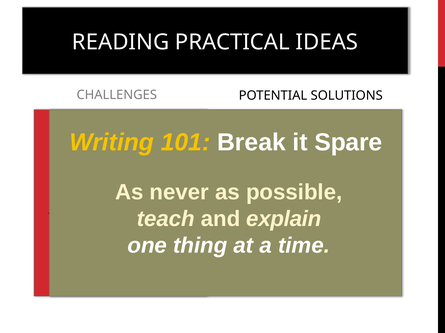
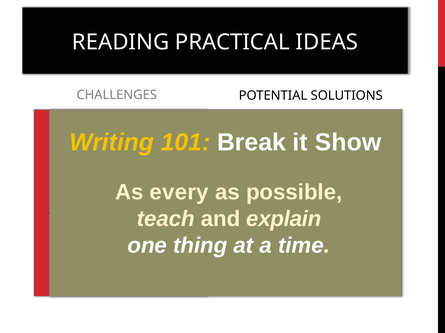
Spare: Spare -> Show
never: never -> every
